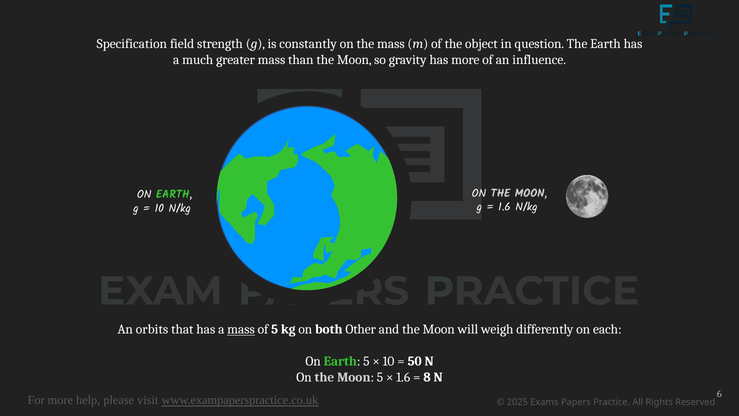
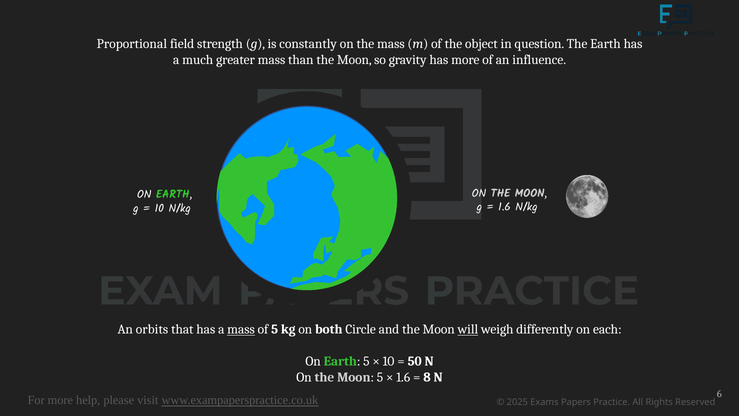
Specification: Specification -> Proportional
Other: Other -> Circle
will underline: none -> present
